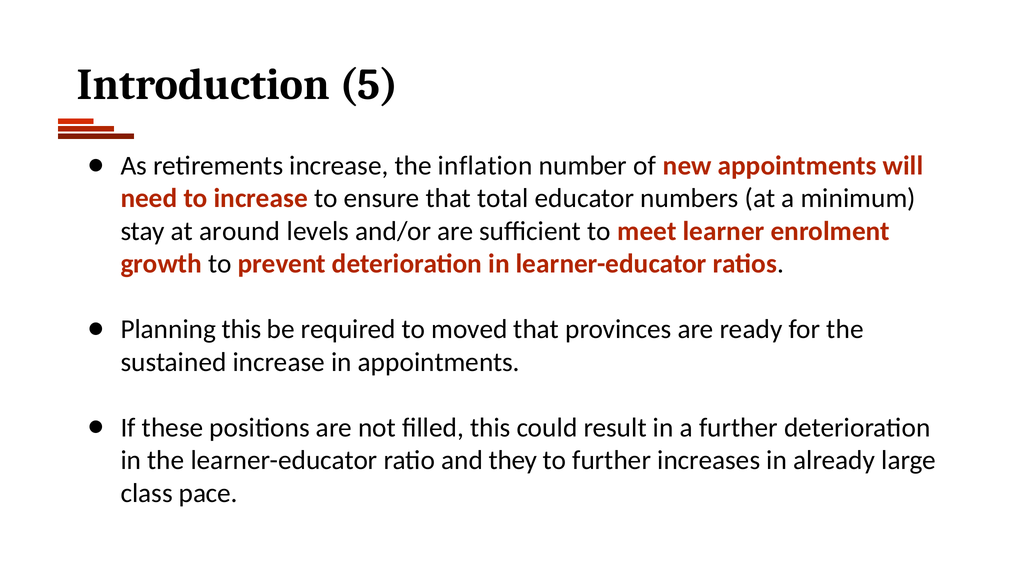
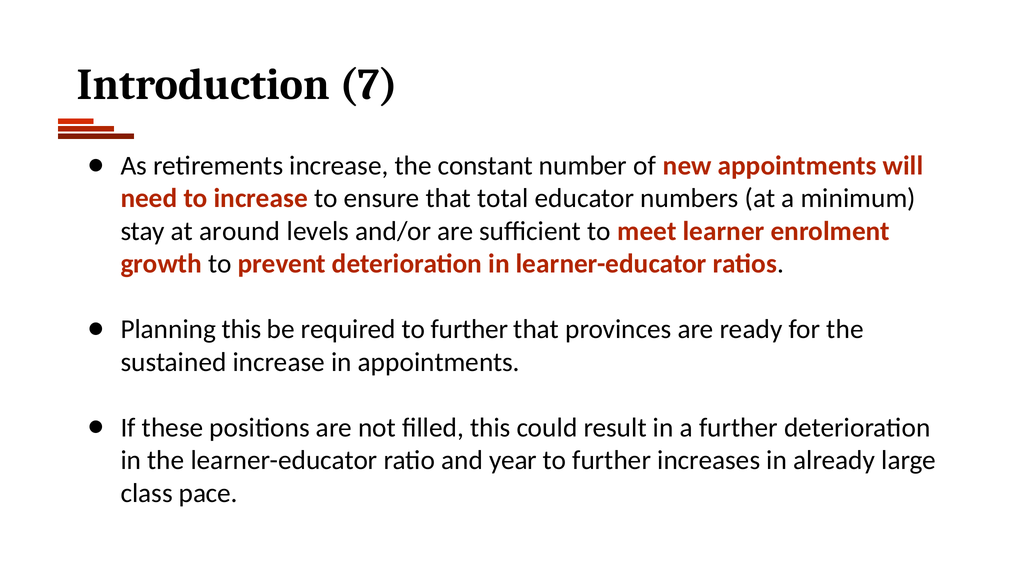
5: 5 -> 7
inflation: inflation -> constant
required to moved: moved -> further
they: they -> year
